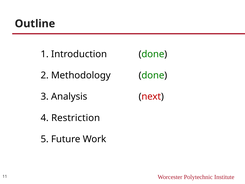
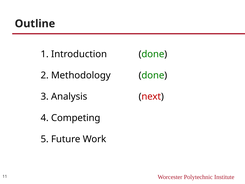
Restriction: Restriction -> Competing
